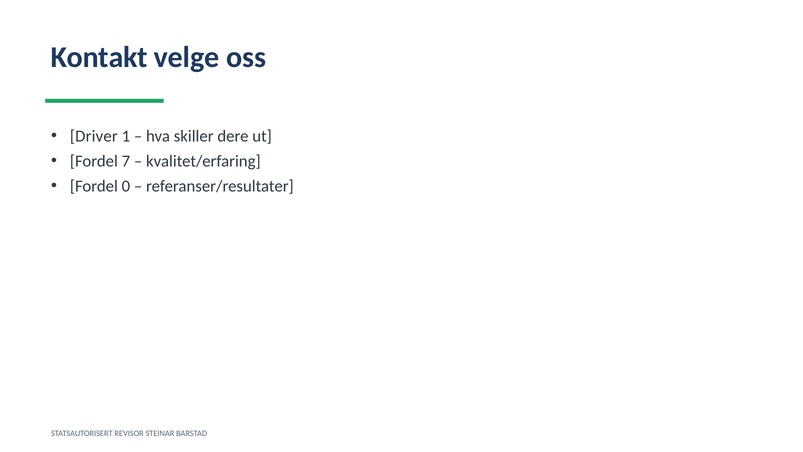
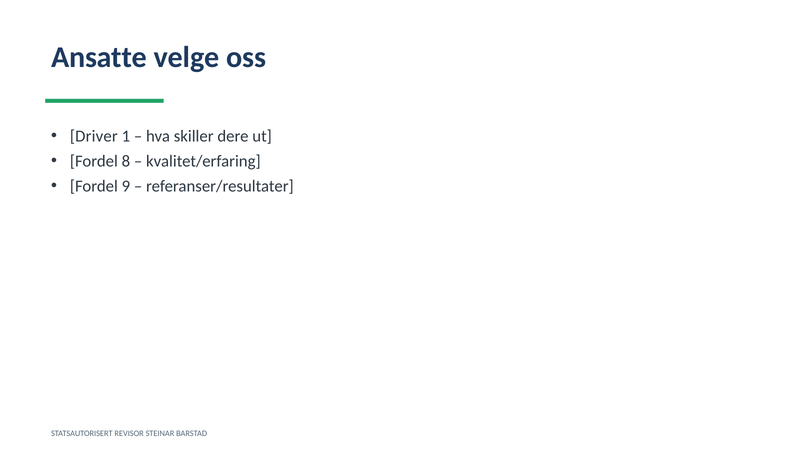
Kontakt: Kontakt -> Ansatte
7: 7 -> 8
0: 0 -> 9
